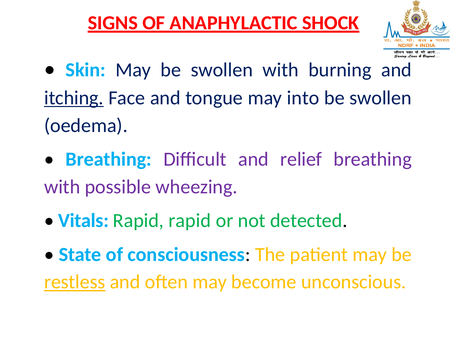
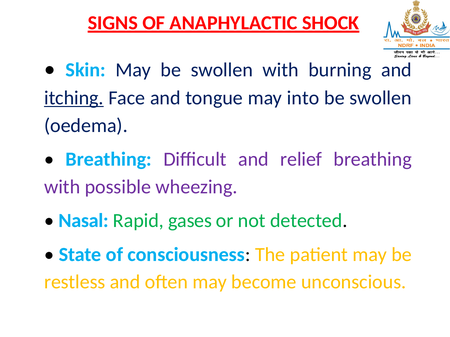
Vitals: Vitals -> Nasal
Rapid rapid: rapid -> gases
restless underline: present -> none
